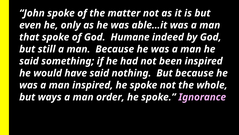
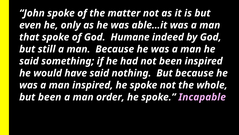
but ways: ways -> been
Ignorance: Ignorance -> Incapable
